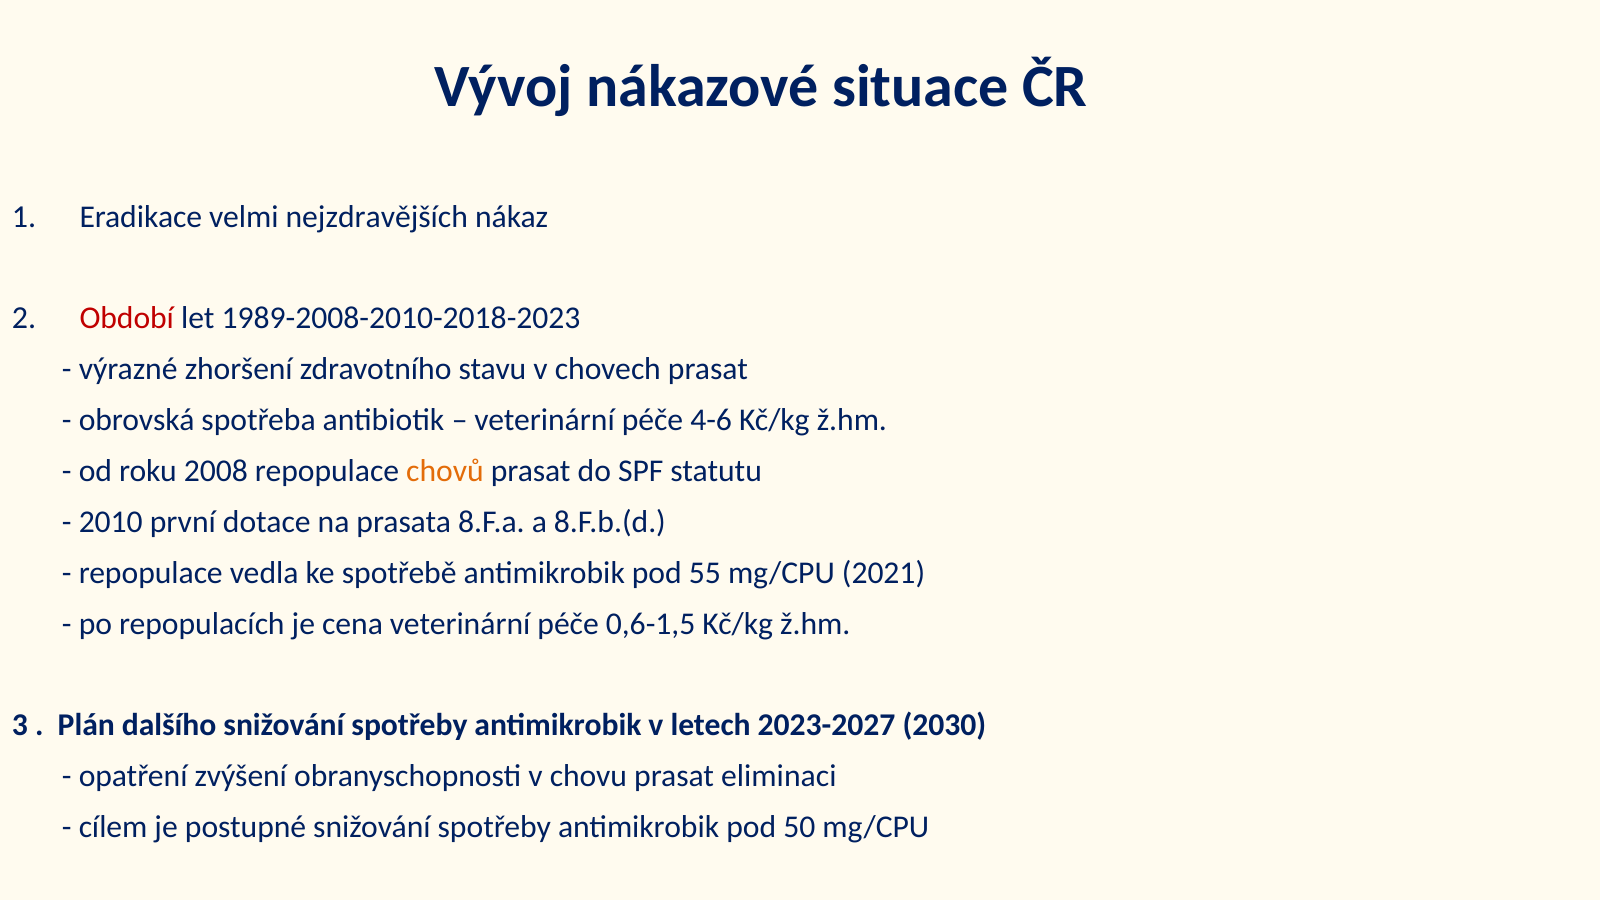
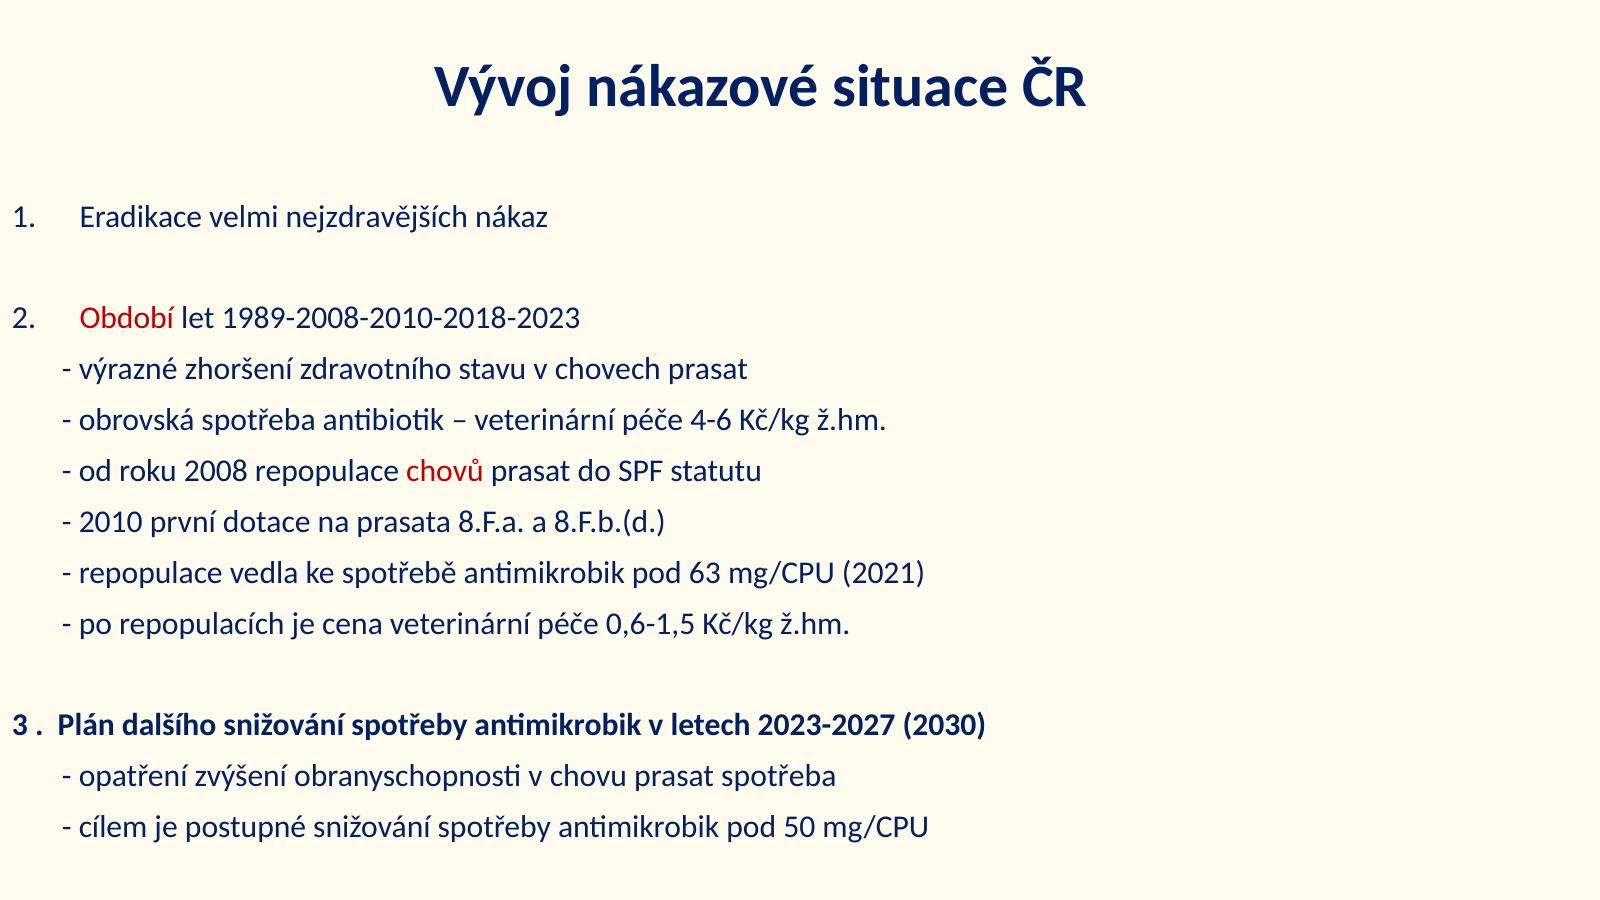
chovů colour: orange -> red
55: 55 -> 63
prasat eliminaci: eliminaci -> spotřeba
